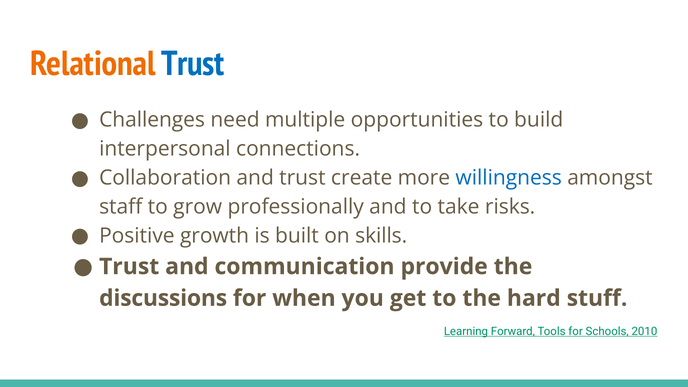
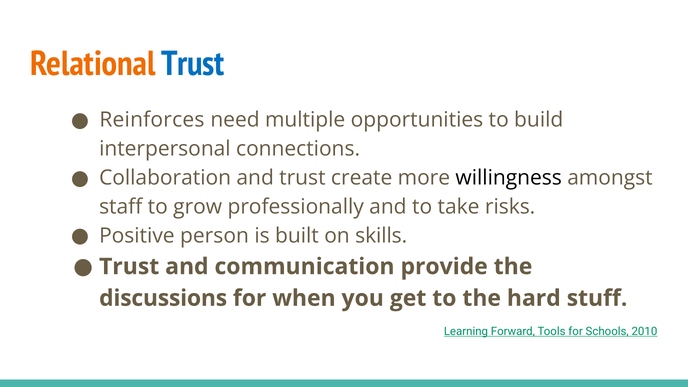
Challenges: Challenges -> Reinforces
willingness colour: blue -> black
growth: growth -> person
